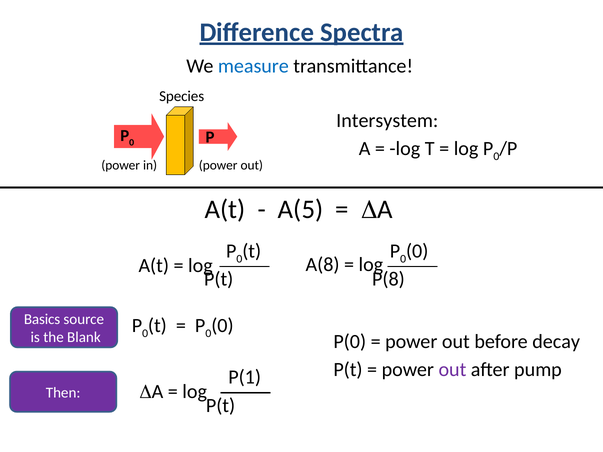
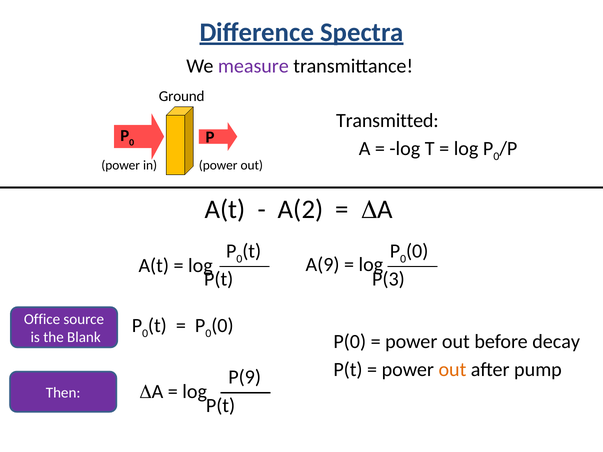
measure colour: blue -> purple
Species: Species -> Ground
Intersystem: Intersystem -> Transmitted
A(5: A(5 -> A(2
A(8: A(8 -> A(9
P(8: P(8 -> P(3
Basics: Basics -> Office
out at (452, 370) colour: purple -> orange
P(1: P(1 -> P(9
